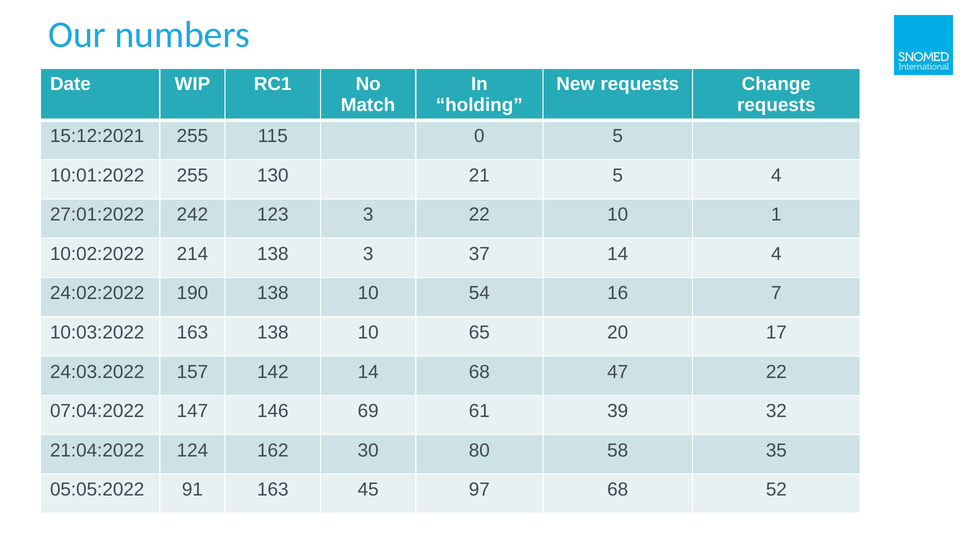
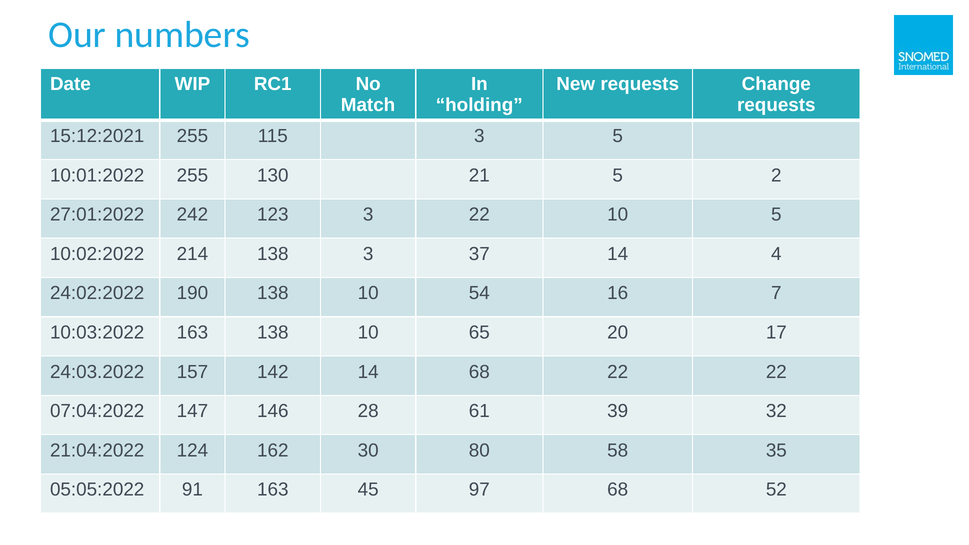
115 0: 0 -> 3
5 4: 4 -> 2
10 1: 1 -> 5
68 47: 47 -> 22
69: 69 -> 28
